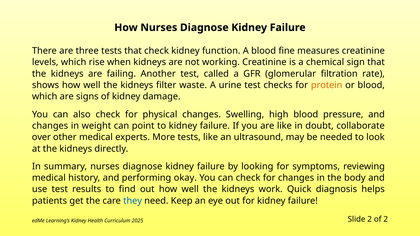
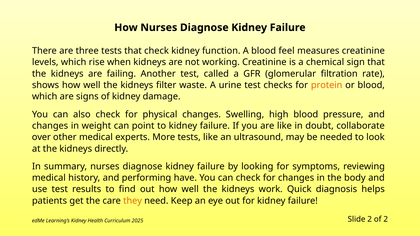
fine: fine -> feel
okay: okay -> have
they colour: blue -> orange
